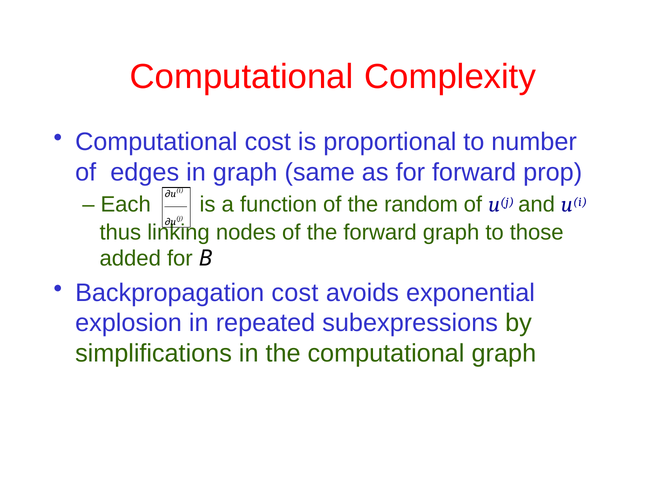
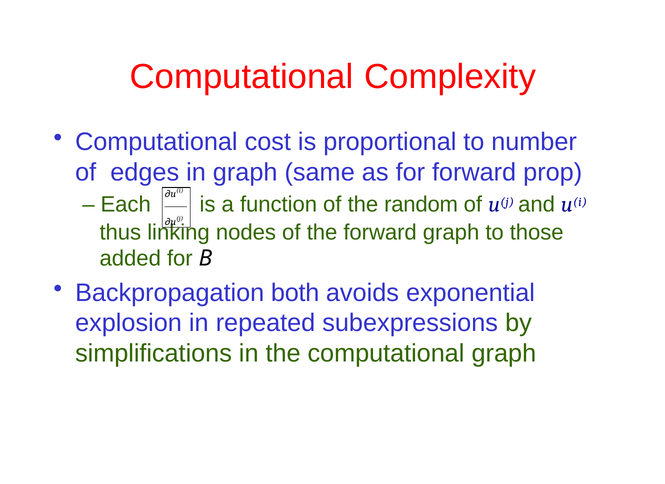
Backpropagation cost: cost -> both
